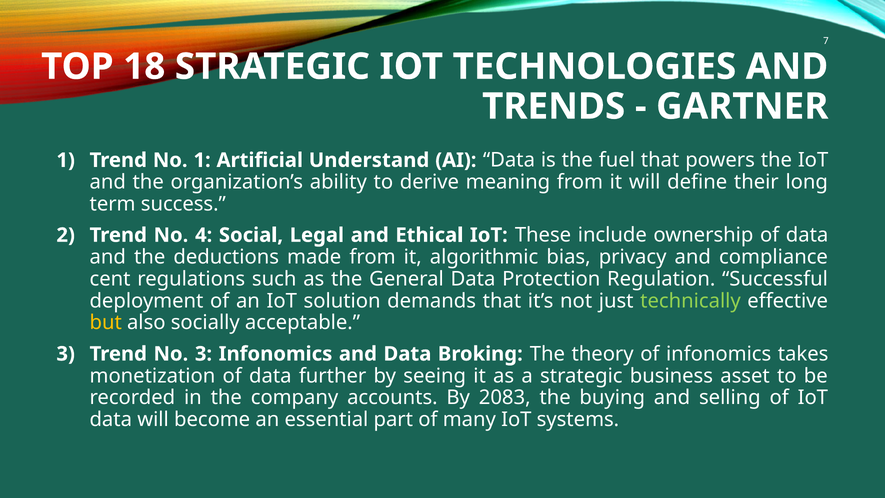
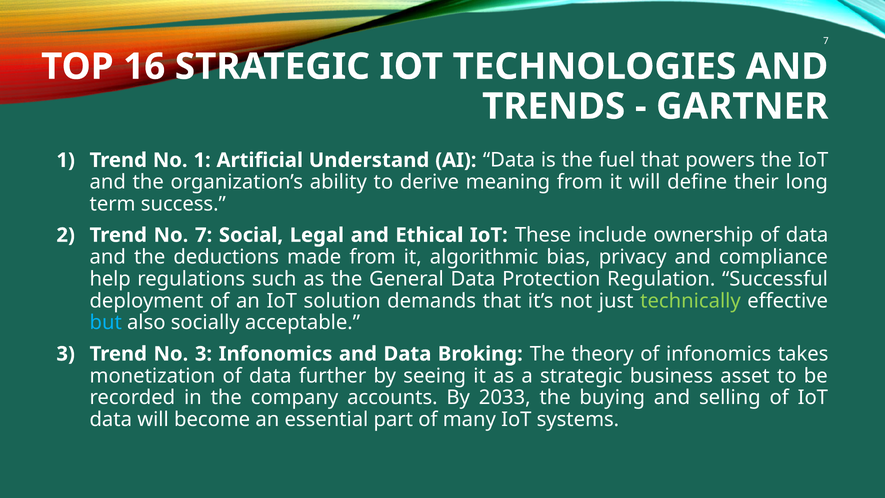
18: 18 -> 16
No 4: 4 -> 7
cent: cent -> help
but colour: yellow -> light blue
2083: 2083 -> 2033
